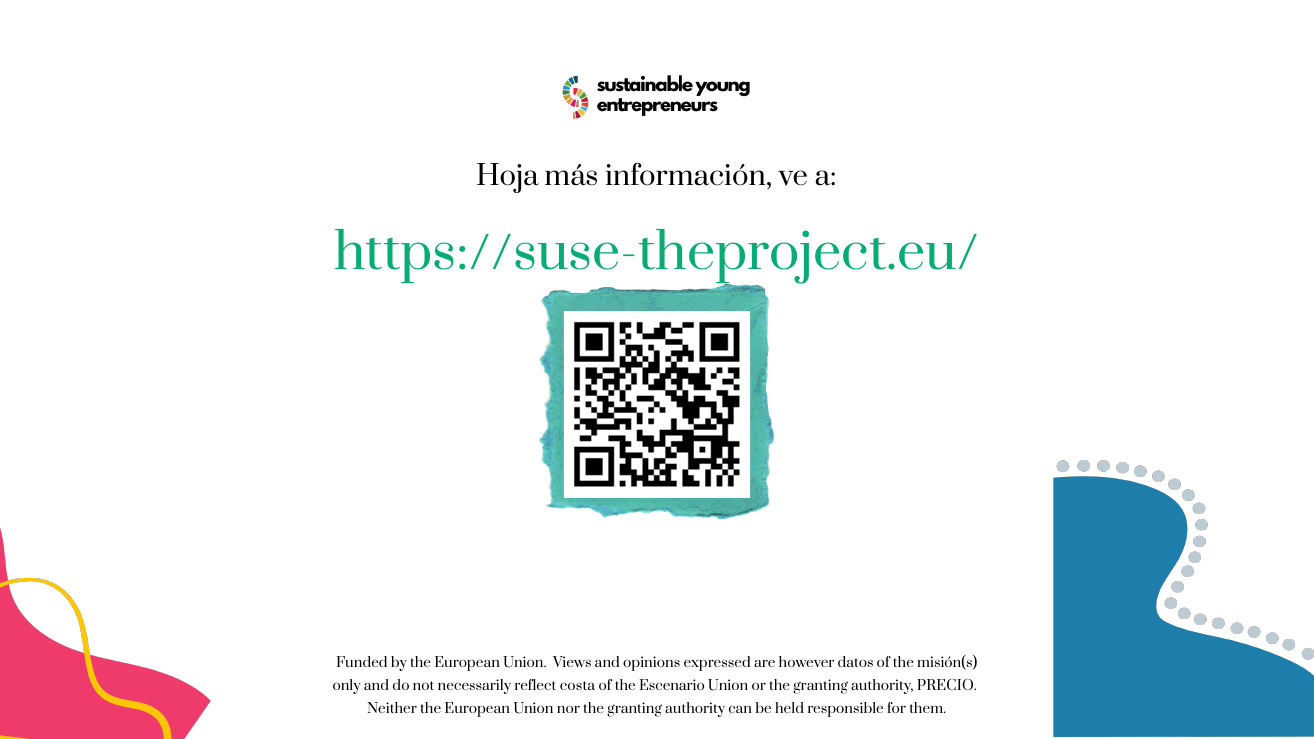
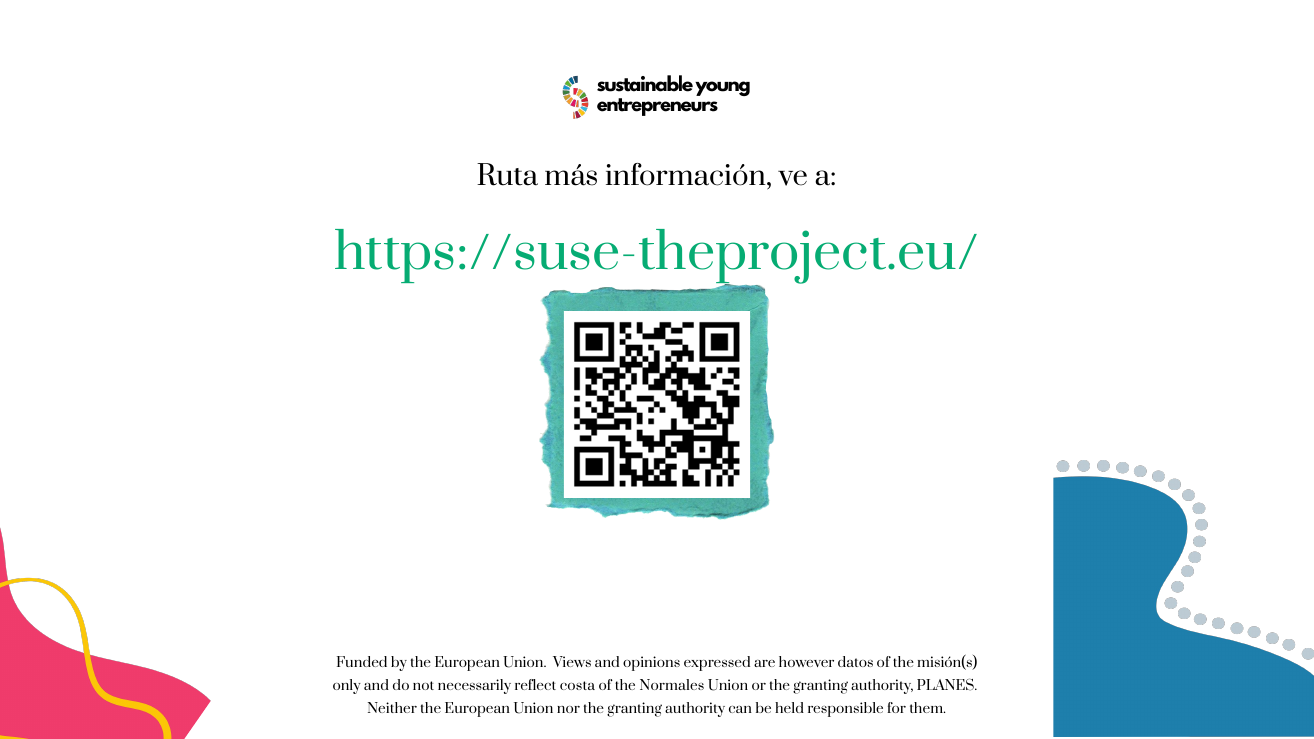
Hoja: Hoja -> Ruta
Escenario: Escenario -> Normales
PRECIO: PRECIO -> PLANES
